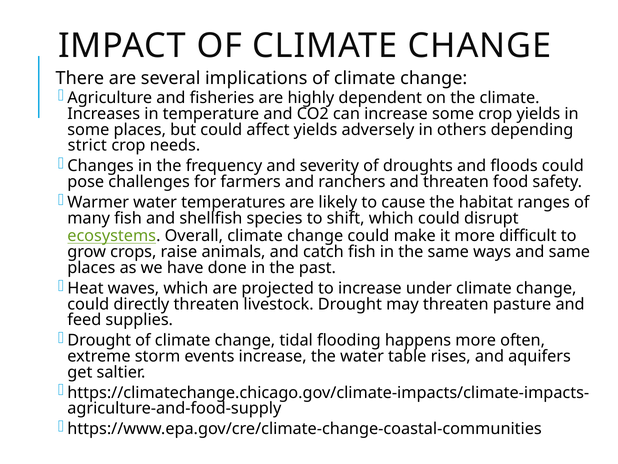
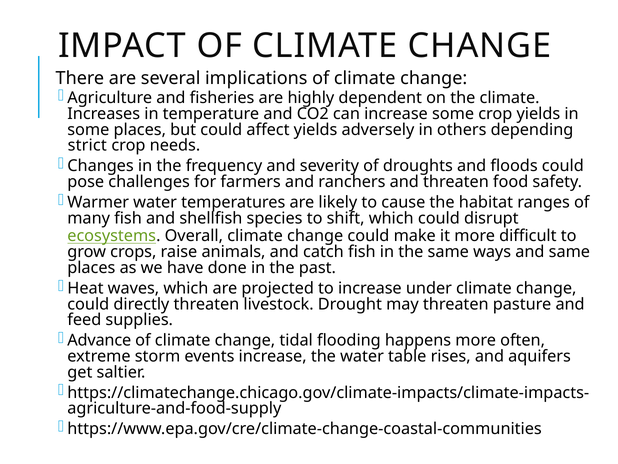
Drought at (99, 340): Drought -> Advance
